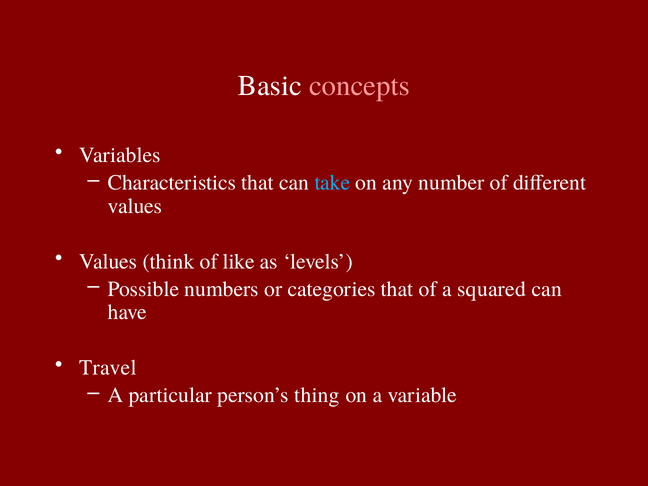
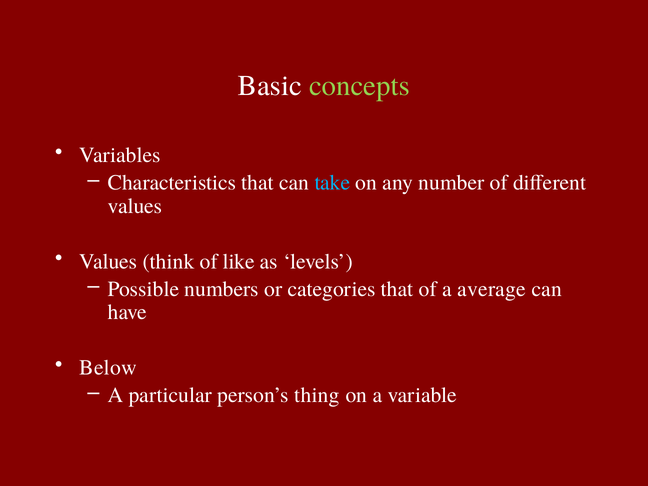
concepts colour: pink -> light green
squared: squared -> average
Travel: Travel -> Below
